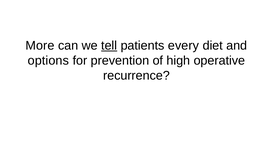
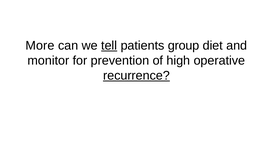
every: every -> group
options: options -> monitor
recurrence underline: none -> present
